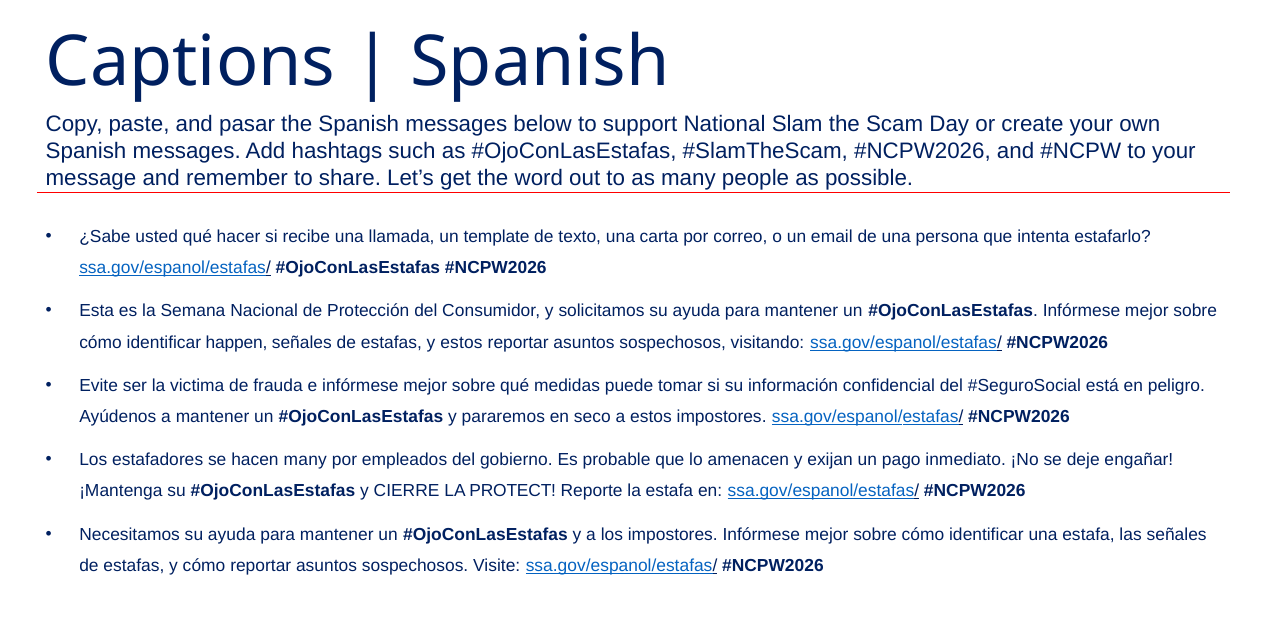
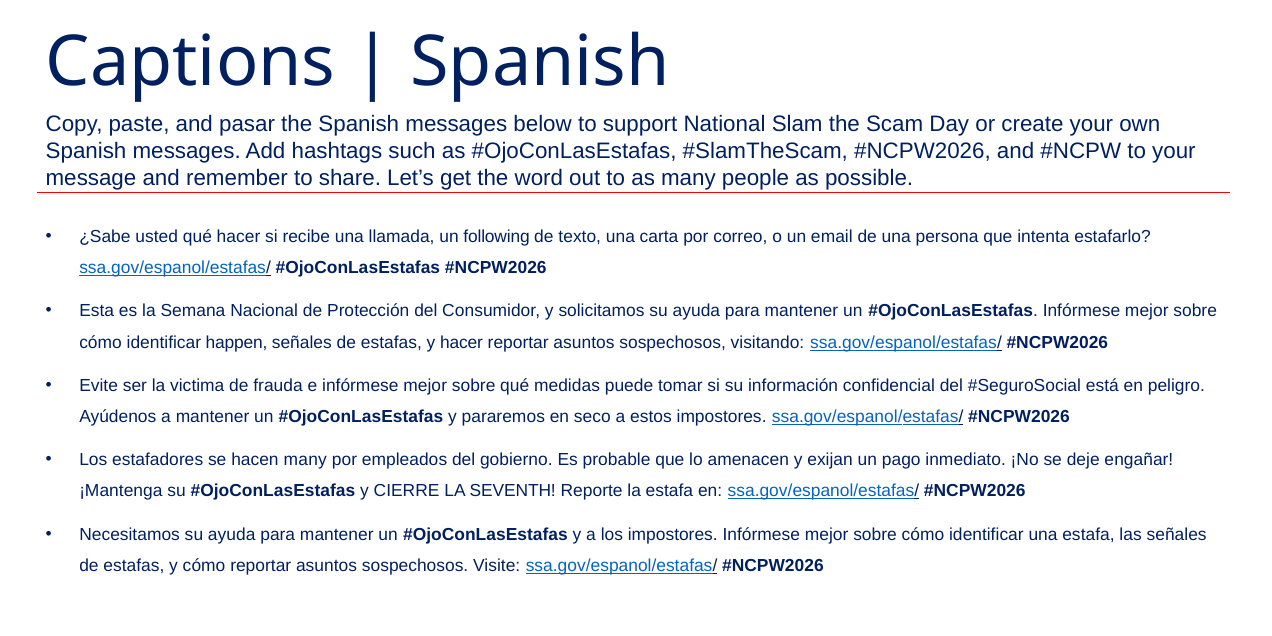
template: template -> following
y estos: estos -> hacer
PROTECT: PROTECT -> SEVENTH
